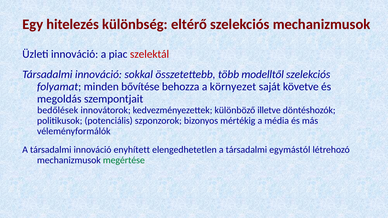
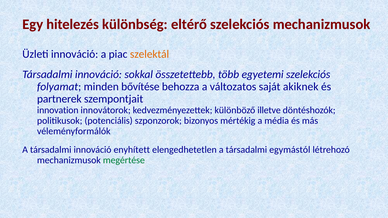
szelektál colour: red -> orange
modelltől: modelltől -> egyetemi
környezet: környezet -> változatos
követve: követve -> akiknek
megoldás: megoldás -> partnerek
bedőlések: bedőlések -> innovation
